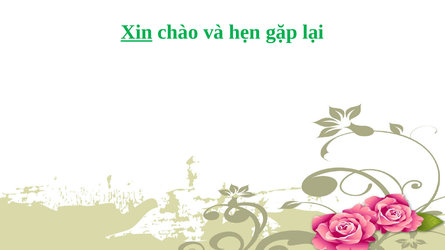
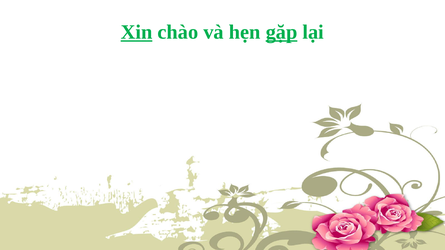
gặp underline: none -> present
